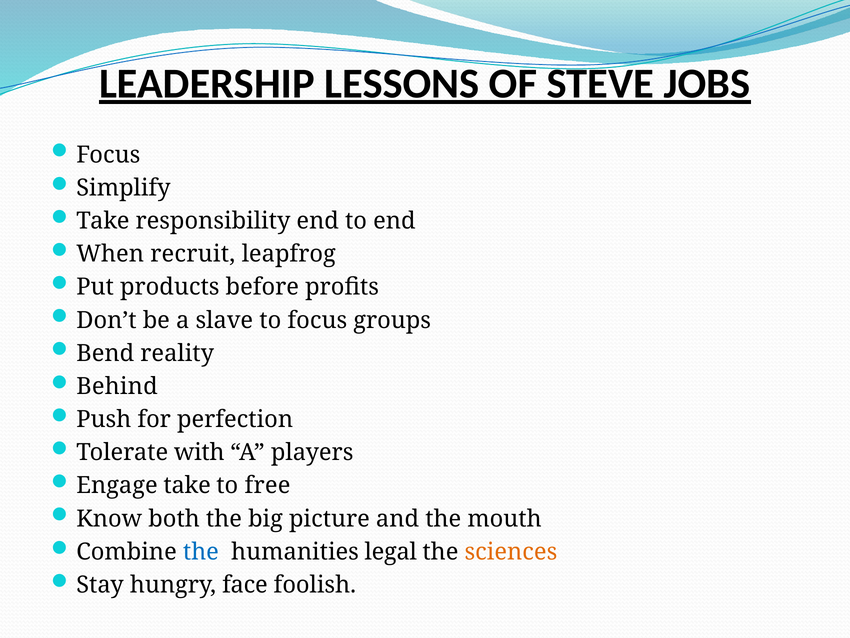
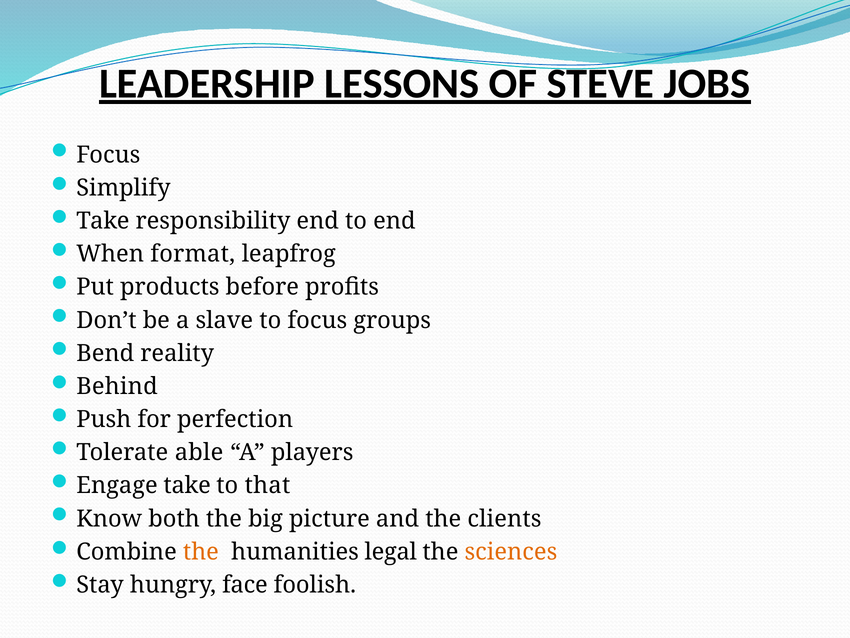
recruit: recruit -> format
with: with -> able
free: free -> that
mouth: mouth -> clients
the at (201, 551) colour: blue -> orange
